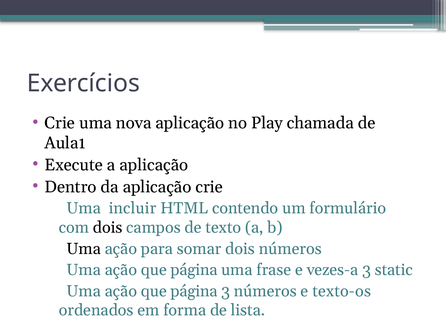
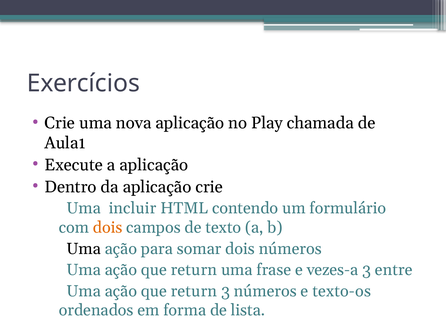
dois at (108, 228) colour: black -> orange
página at (194, 270): página -> return
static: static -> entre
página at (194, 291): página -> return
